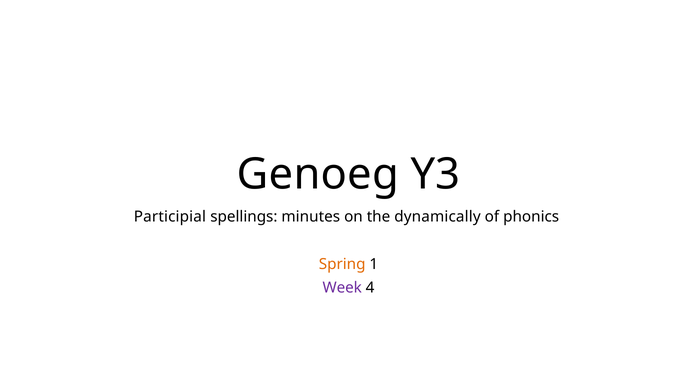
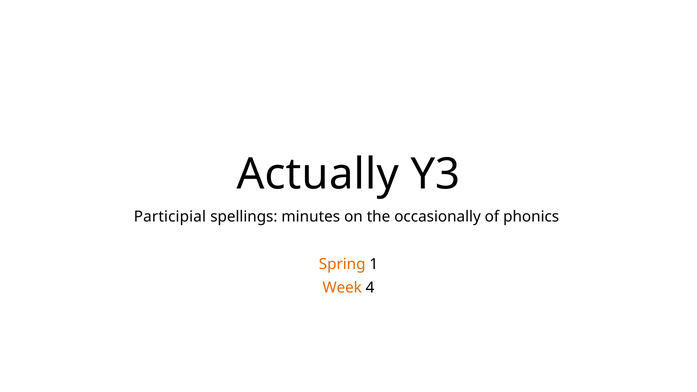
Genoeg: Genoeg -> Actually
dynamically: dynamically -> occasionally
Week colour: purple -> orange
